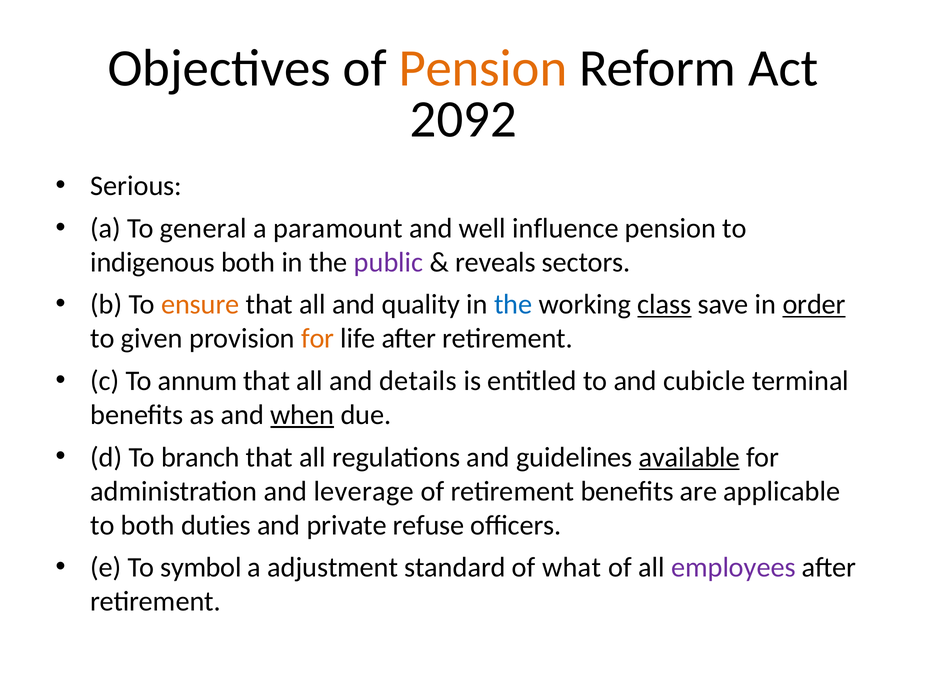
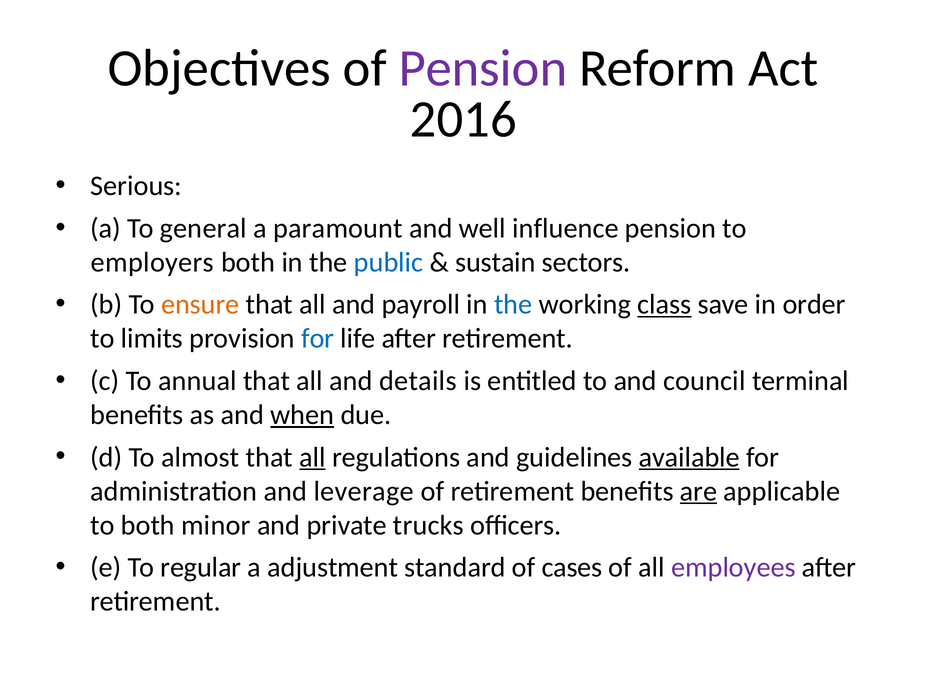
Pension at (483, 68) colour: orange -> purple
2092: 2092 -> 2016
indigenous: indigenous -> employers
public colour: purple -> blue
reveals: reveals -> sustain
quality: quality -> payroll
order underline: present -> none
given: given -> limits
for at (318, 338) colour: orange -> blue
annum: annum -> annual
cubicle: cubicle -> council
branch: branch -> almost
all at (313, 457) underline: none -> present
are underline: none -> present
duties: duties -> minor
refuse: refuse -> trucks
symbol: symbol -> regular
what: what -> cases
